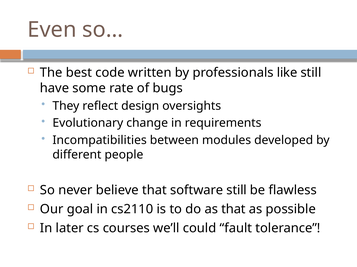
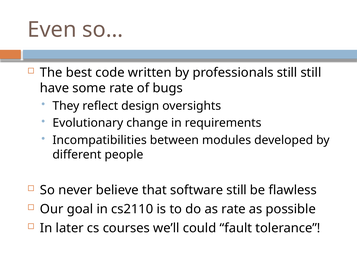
professionals like: like -> still
as that: that -> rate
